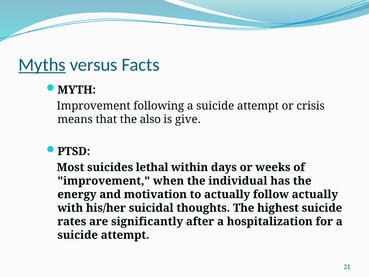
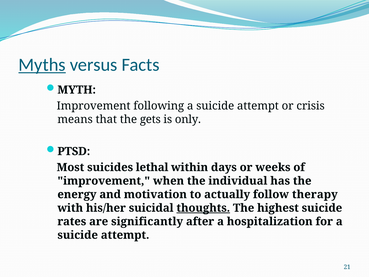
also: also -> gets
give: give -> only
follow actually: actually -> therapy
thoughts underline: none -> present
